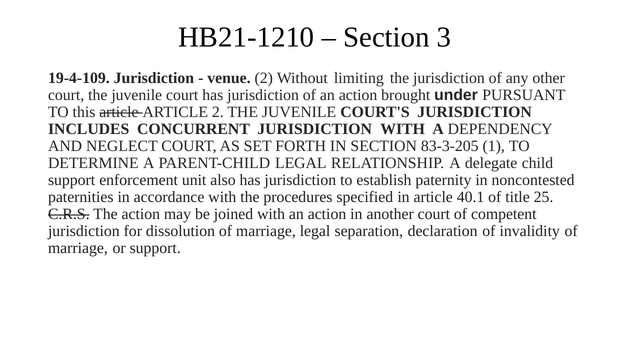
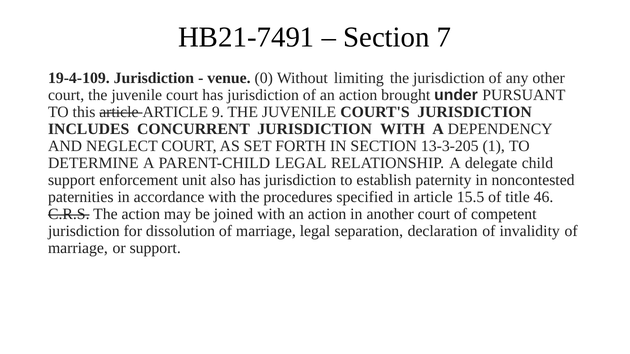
HB21-1210: HB21-1210 -> HB21-7491
3: 3 -> 7
venue 2: 2 -> 0
ARTICLE 2: 2 -> 9
83-3-205: 83-3-205 -> 13-3-205
40.1: 40.1 -> 15.5
25: 25 -> 46
